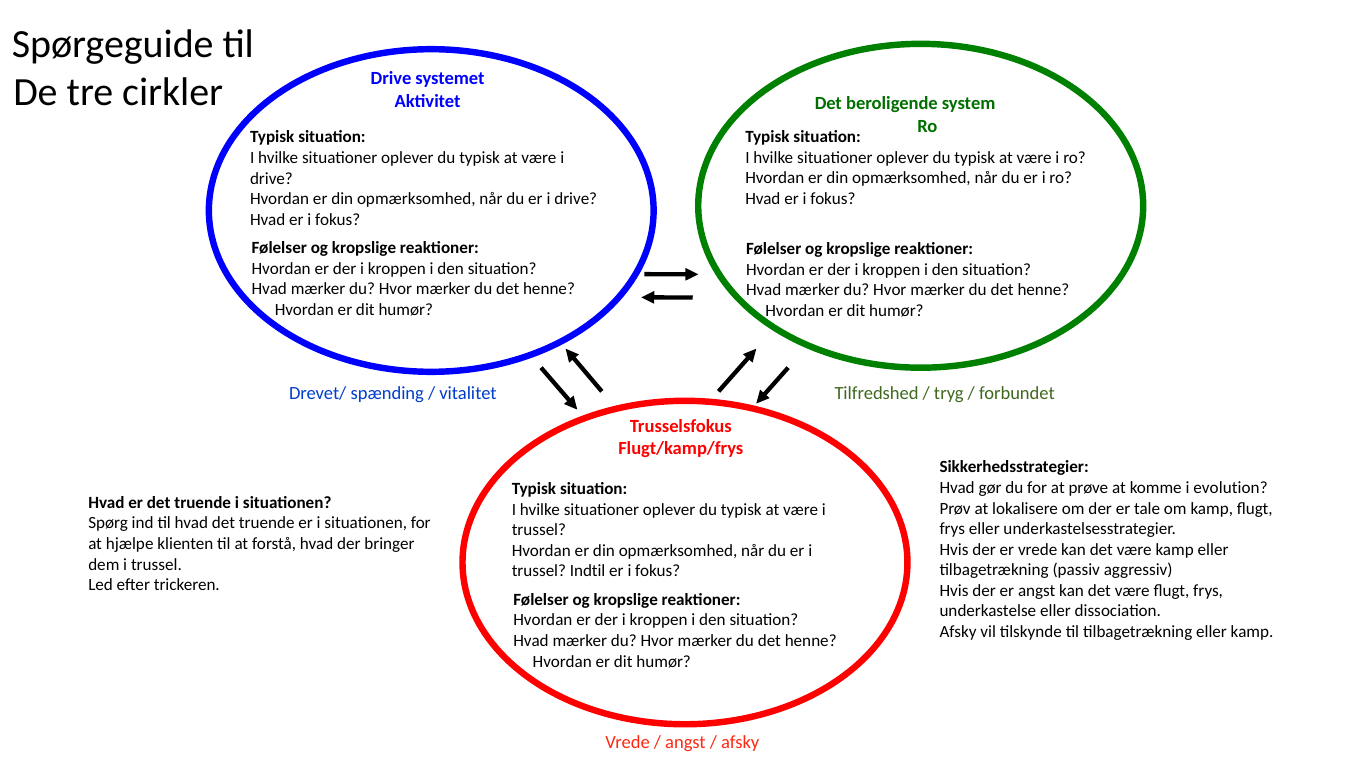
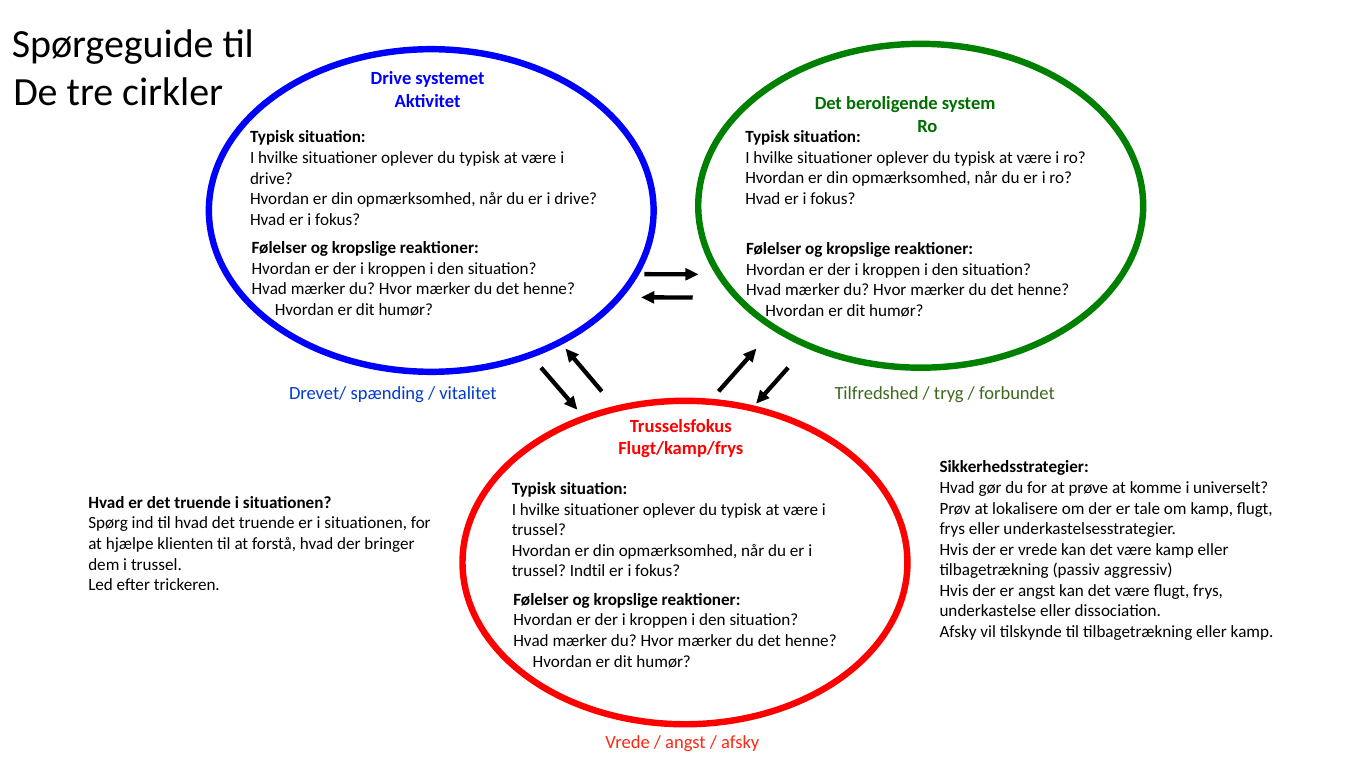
evolution: evolution -> universelt
